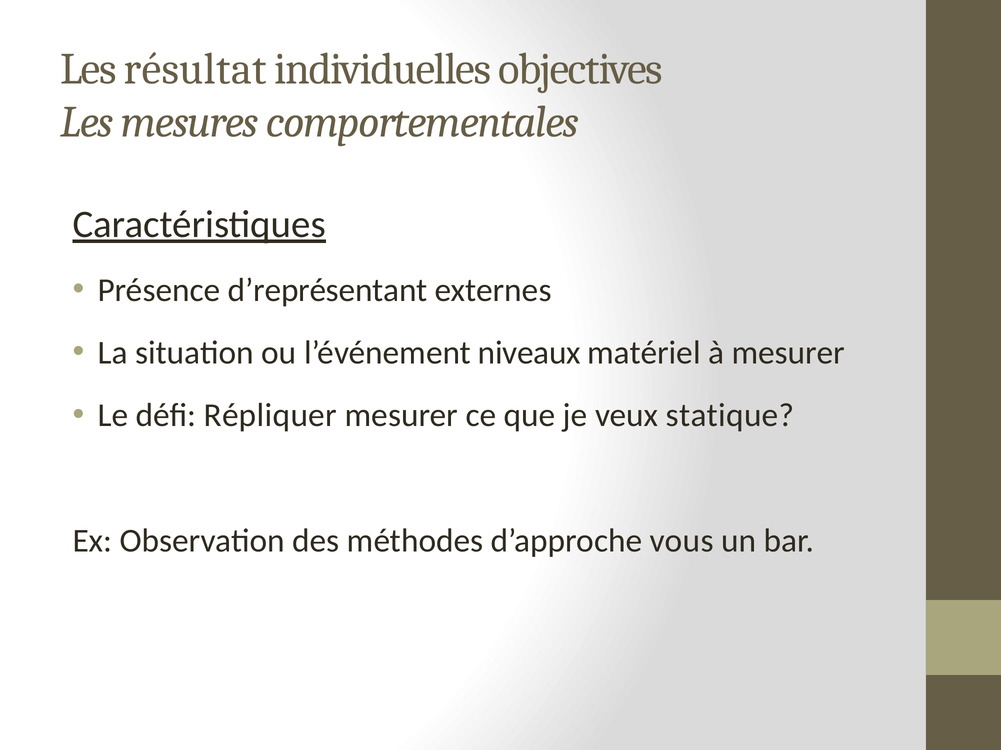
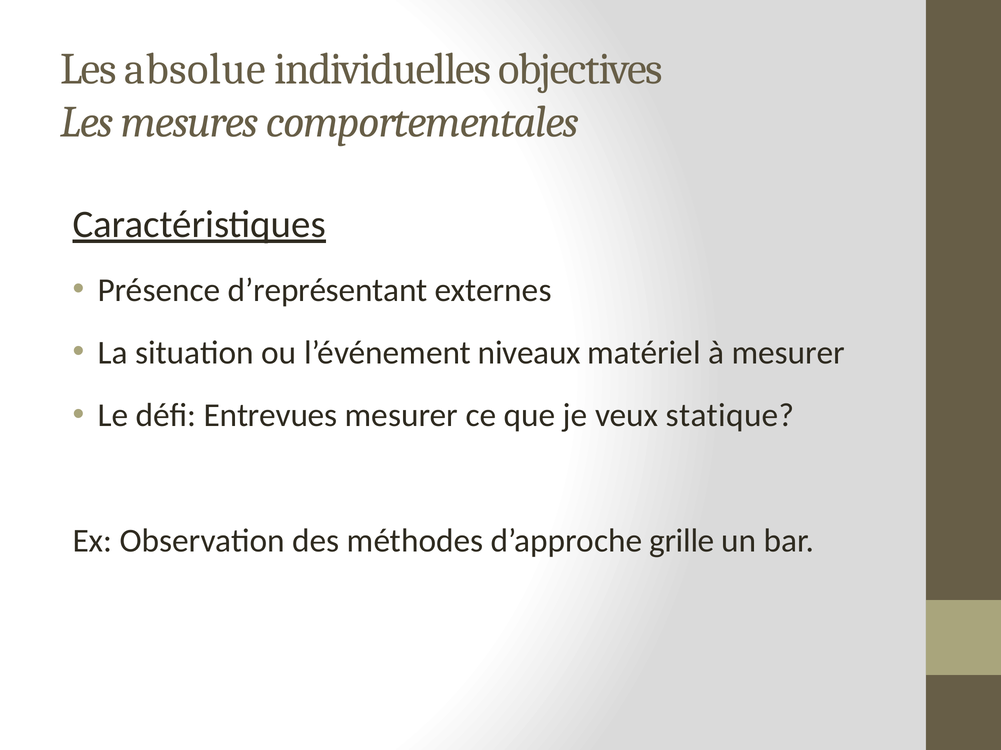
résultat: résultat -> absolue
Répliquer: Répliquer -> Entrevues
vous: vous -> grille
